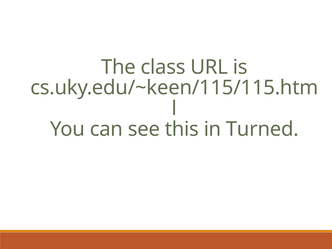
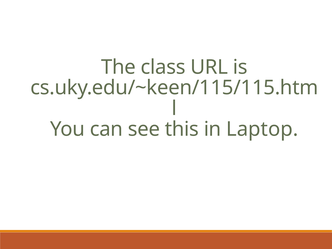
Turned: Turned -> Laptop
